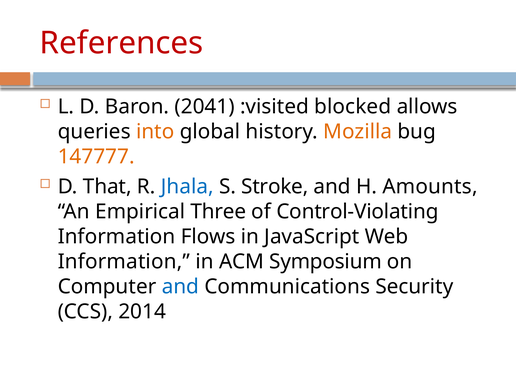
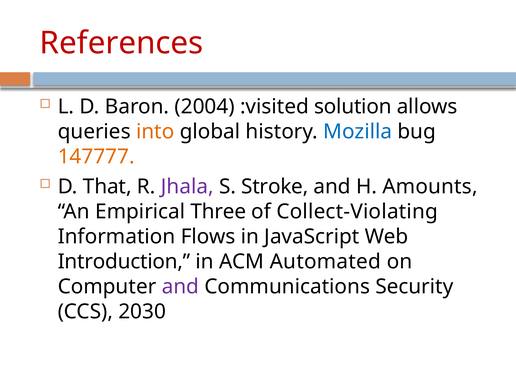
2041: 2041 -> 2004
blocked: blocked -> solution
Mozilla colour: orange -> blue
Jhala colour: blue -> purple
Control-Violating: Control-Violating -> Collect-Violating
Information at (124, 262): Information -> Introduction
Symposium: Symposium -> Automated
and at (180, 287) colour: blue -> purple
2014: 2014 -> 2030
